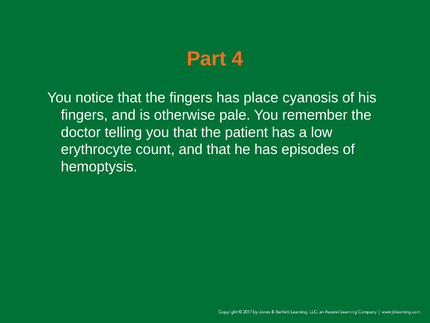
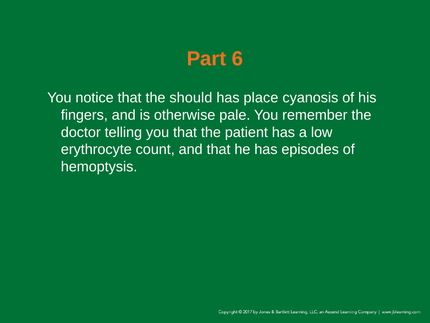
4: 4 -> 6
the fingers: fingers -> should
